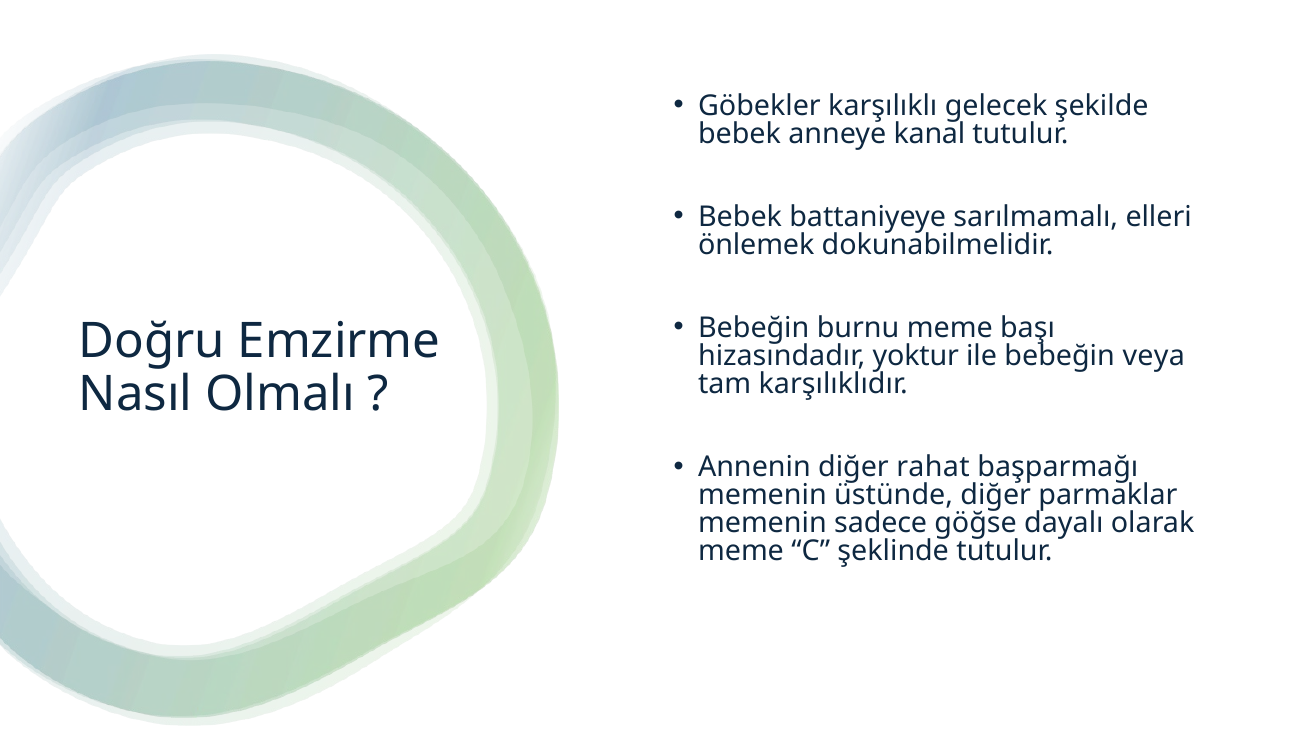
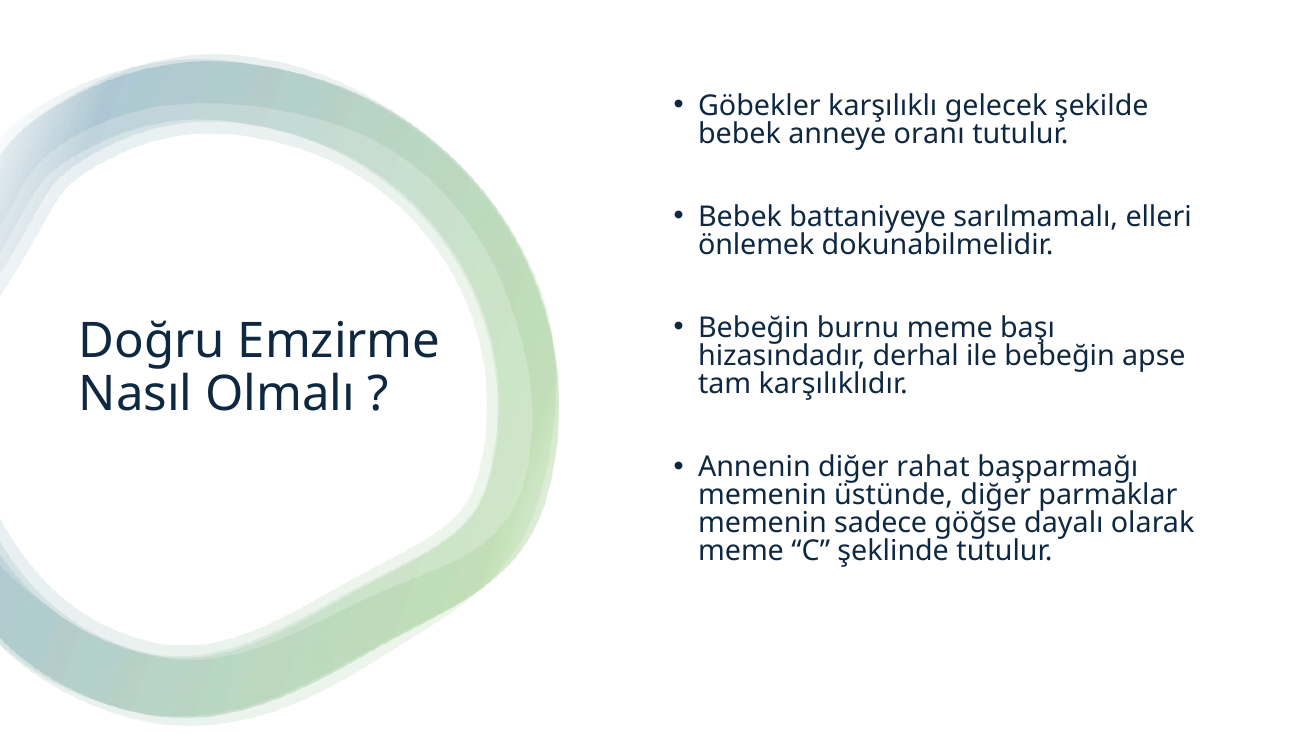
kanal: kanal -> oranı
yoktur: yoktur -> derhal
veya: veya -> apse
